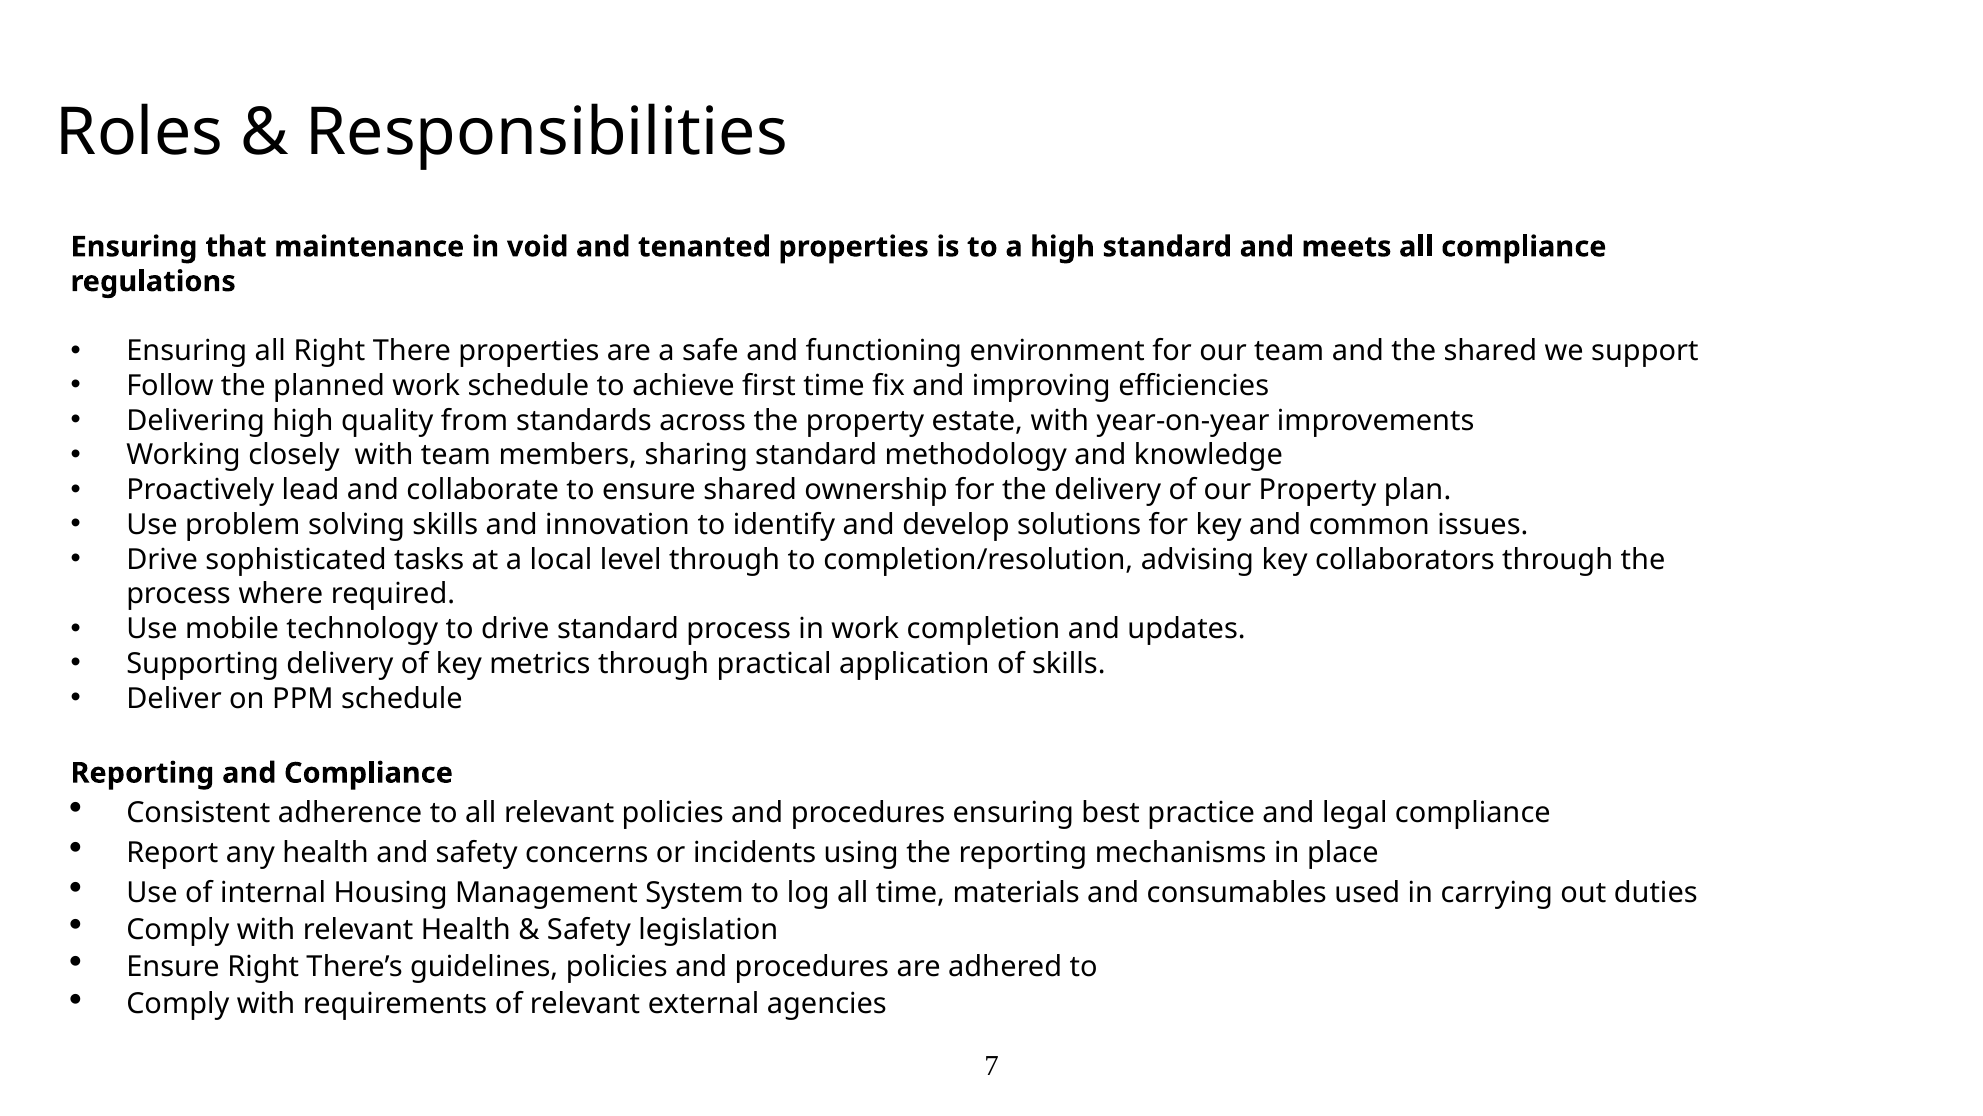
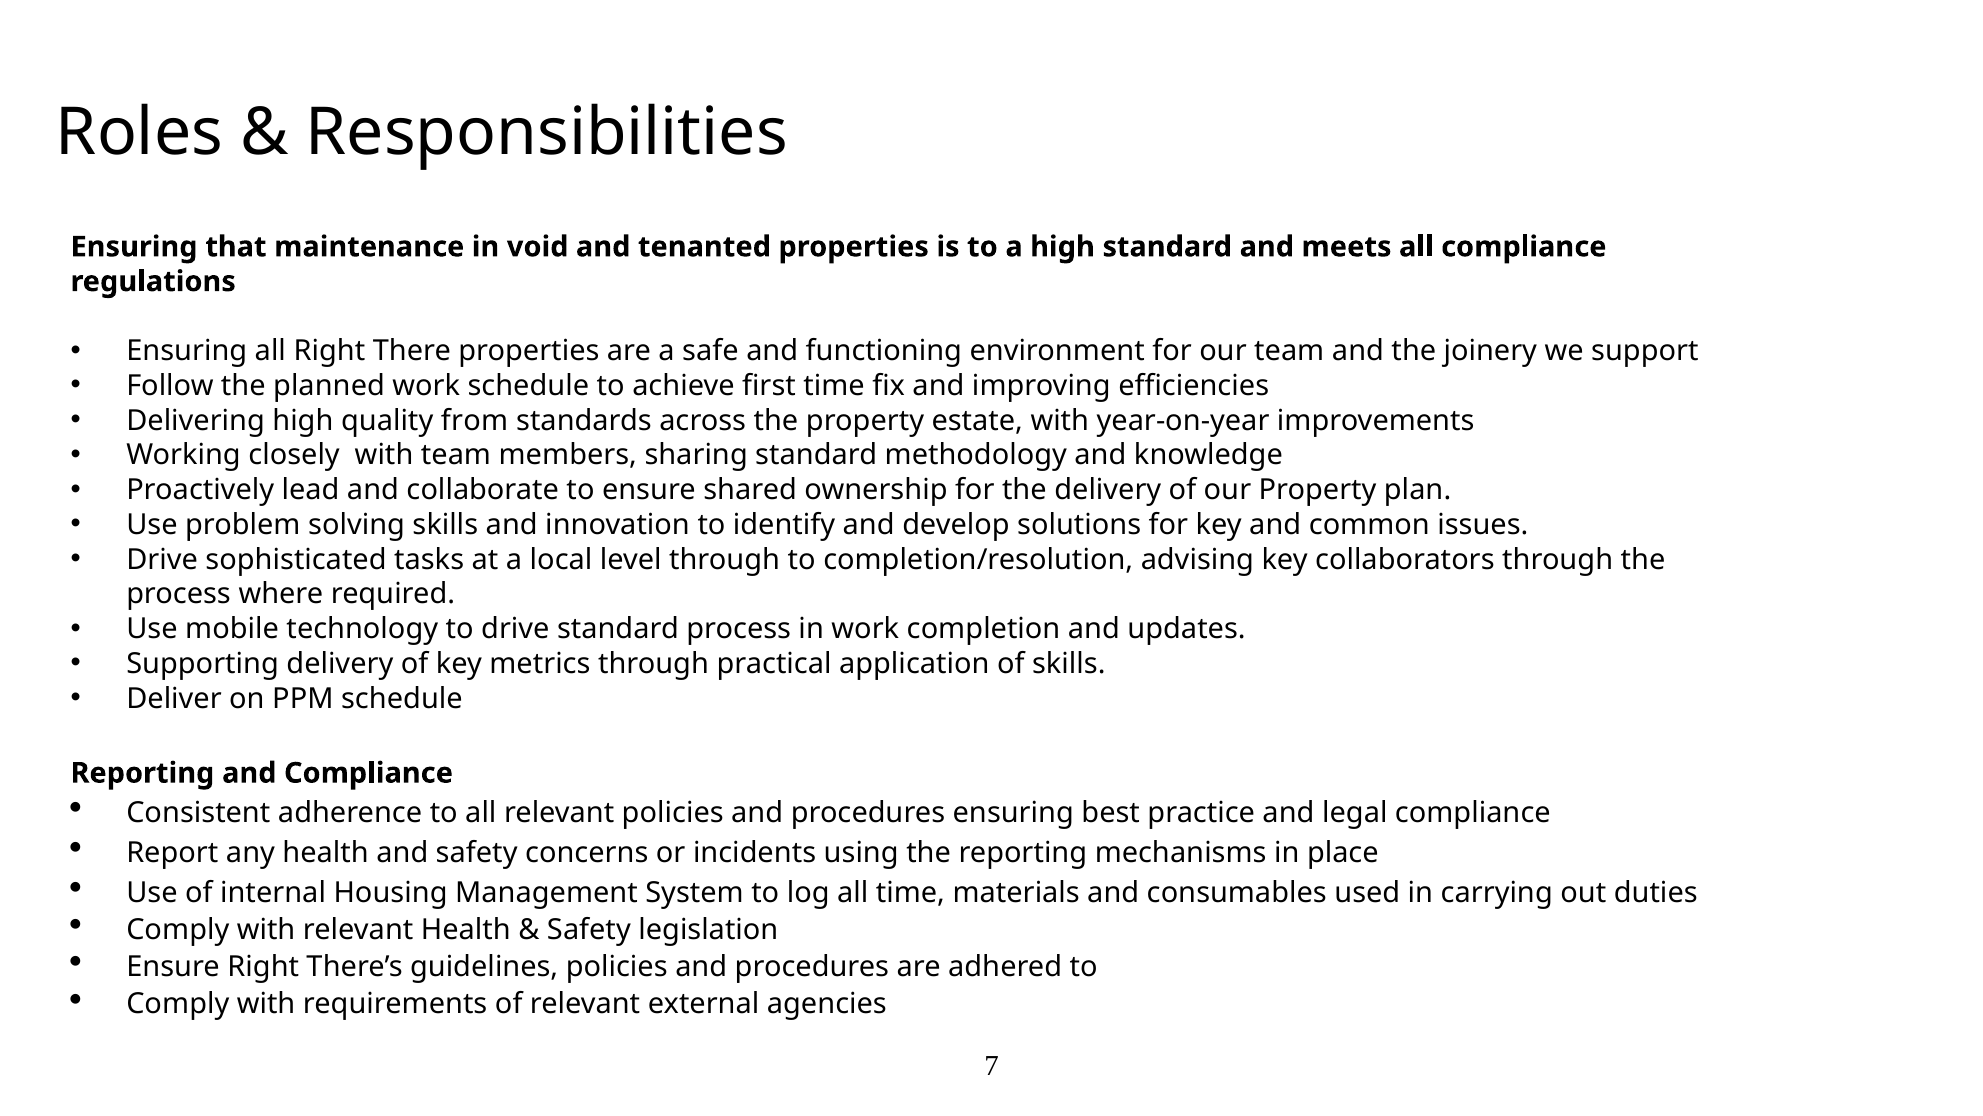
the shared: shared -> joinery
